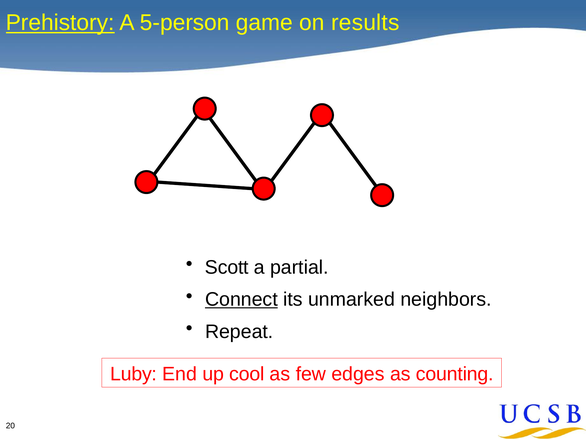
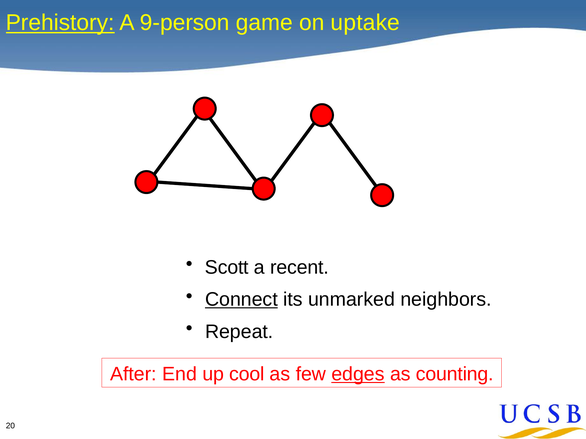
5-person: 5-person -> 9-person
results: results -> uptake
partial: partial -> recent
Luby: Luby -> After
edges underline: none -> present
